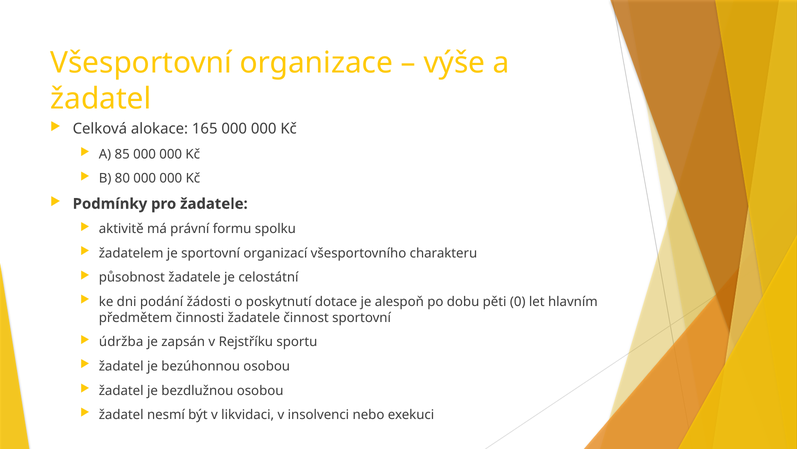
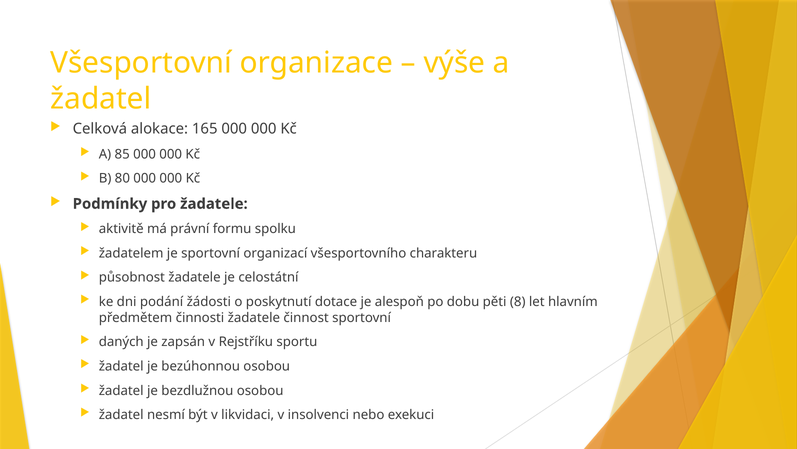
0: 0 -> 8
údržba: údržba -> daných
